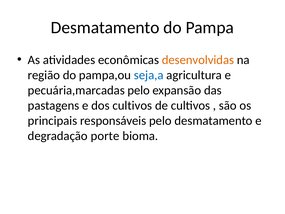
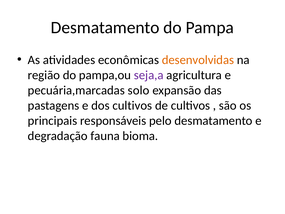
seja,a colour: blue -> purple
pecuária,marcadas pelo: pelo -> solo
porte: porte -> fauna
